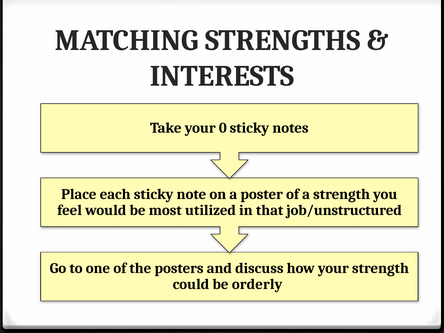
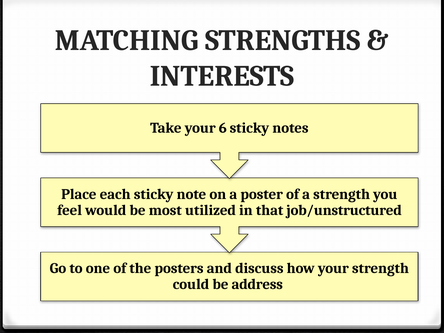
0: 0 -> 6
orderly: orderly -> address
